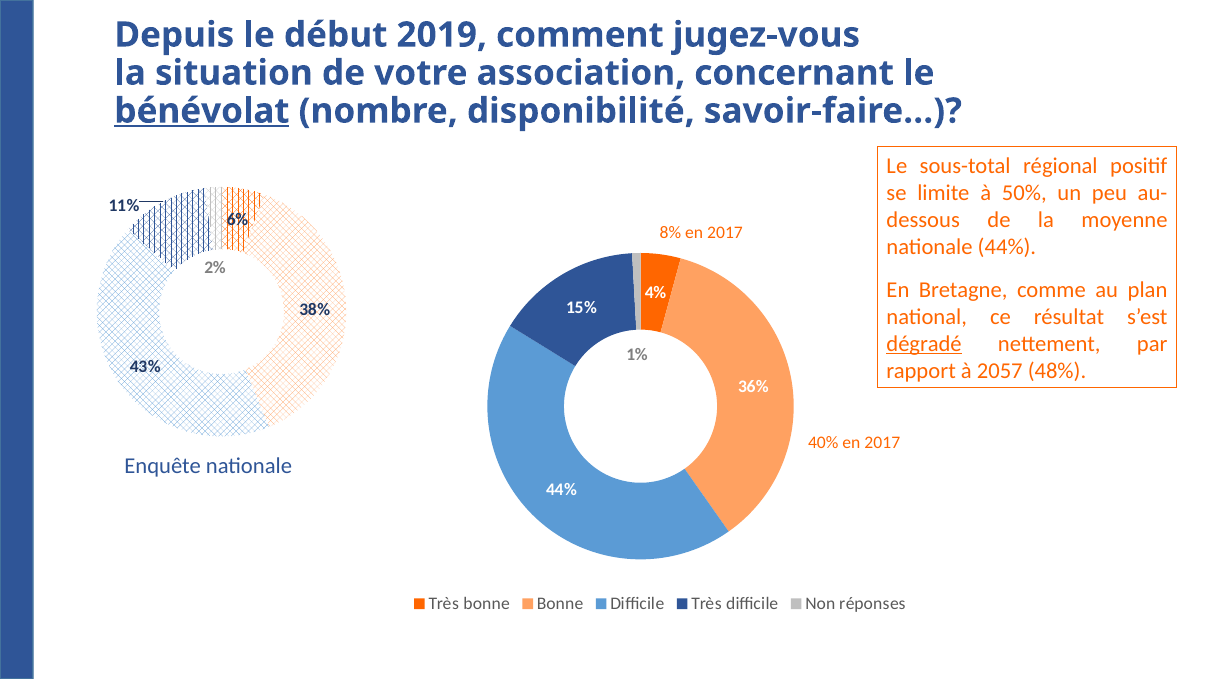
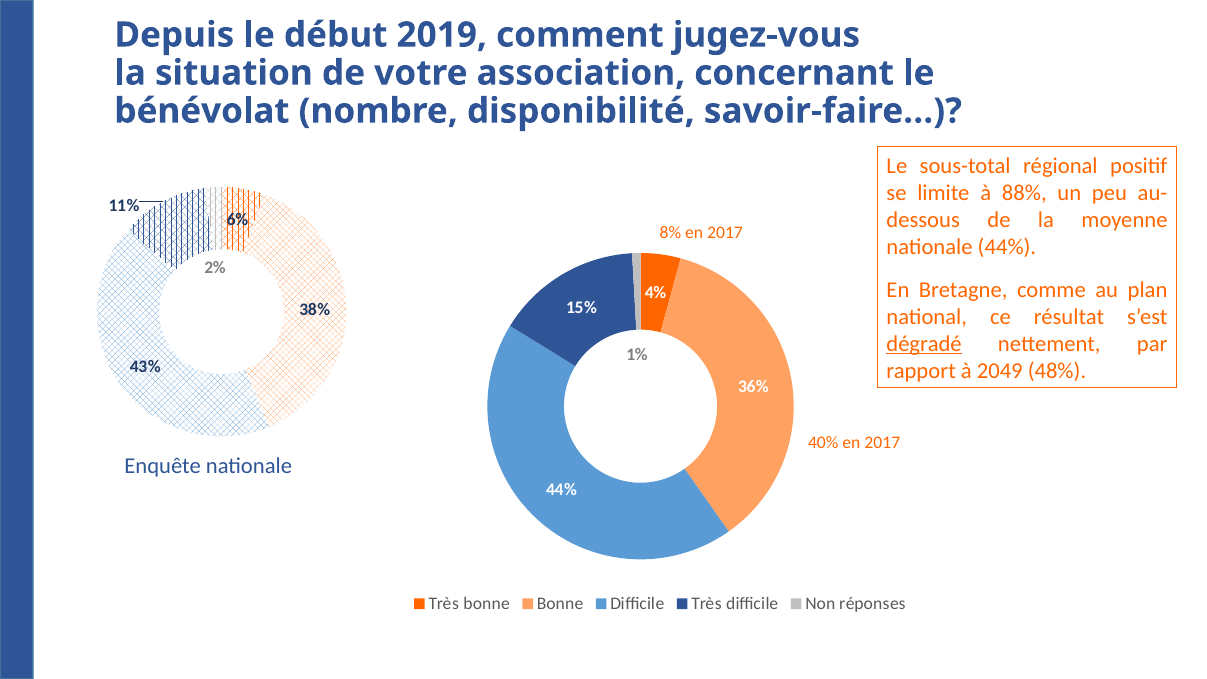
bénévolat underline: present -> none
50%: 50% -> 88%
2057: 2057 -> 2049
